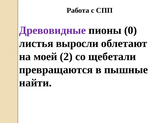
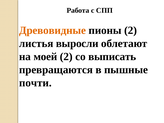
Древовидные colour: purple -> orange
пионы 0: 0 -> 2
щебетали: щебетали -> выписать
найти: найти -> почти
